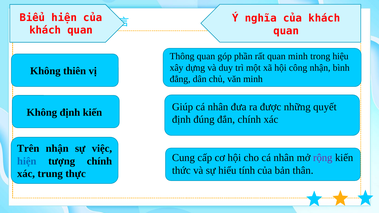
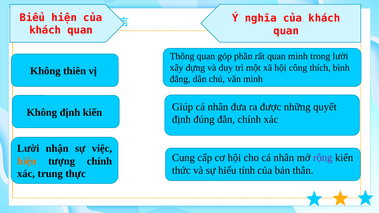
trong hiệu: hiệu -> lười
công nhận: nhận -> thích
Trên at (28, 149): Trên -> Lười
hiện at (27, 161) colour: blue -> orange
